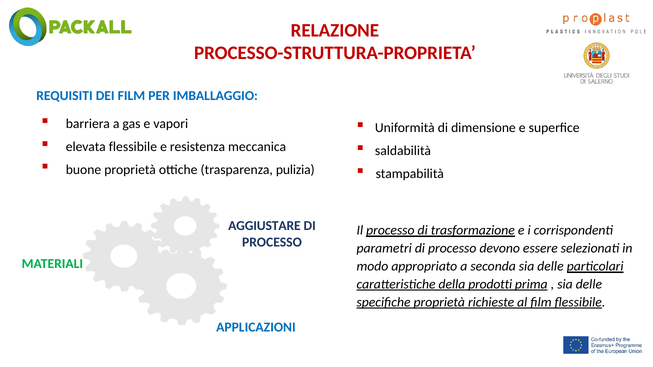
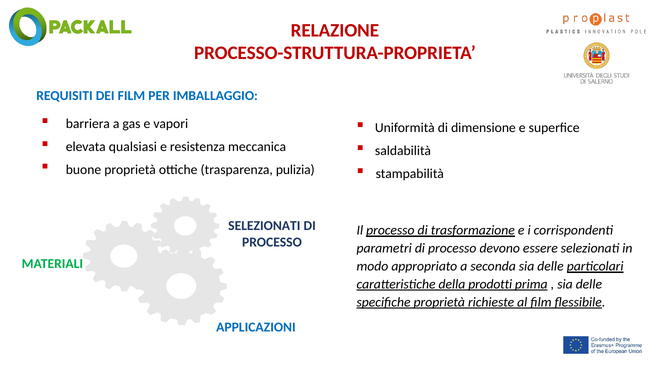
elevata flessibile: flessibile -> qualsiasi
AGGIUSTARE at (264, 226): AGGIUSTARE -> SELEZIONATI
